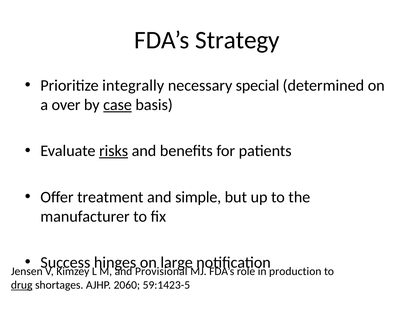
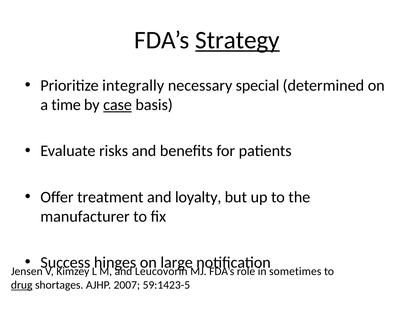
Strategy underline: none -> present
over: over -> time
risks underline: present -> none
simple: simple -> loyalty
Provisional: Provisional -> Leucovorin
production: production -> sometimes
2060: 2060 -> 2007
